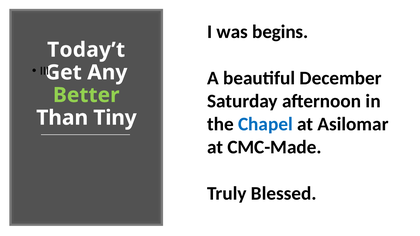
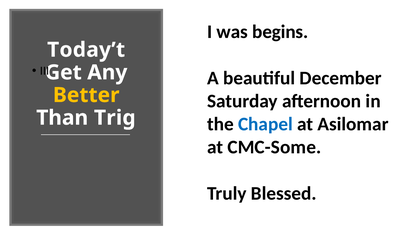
Better colour: light green -> yellow
Tiny: Tiny -> Trig
CMC-Made: CMC-Made -> CMC-Some
